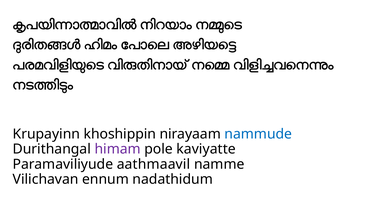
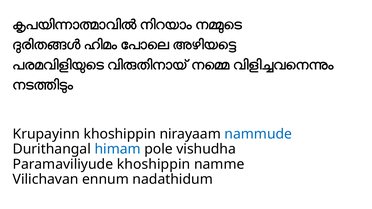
himam colour: purple -> blue
kaviyatte: kaviyatte -> vishudha
Paramaviliyude aathmaavil: aathmaavil -> khoshippin
